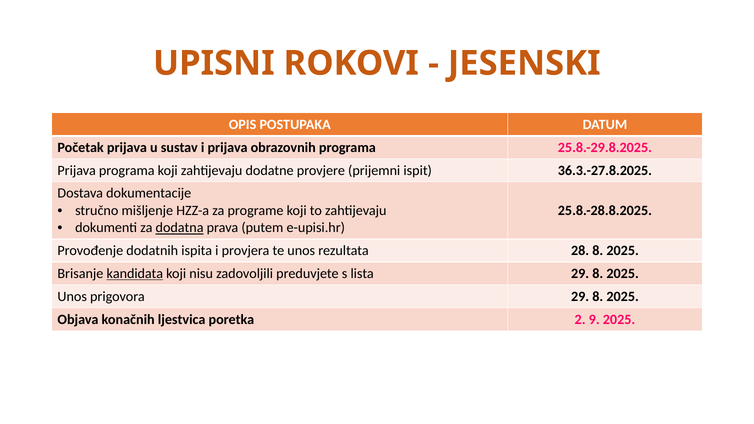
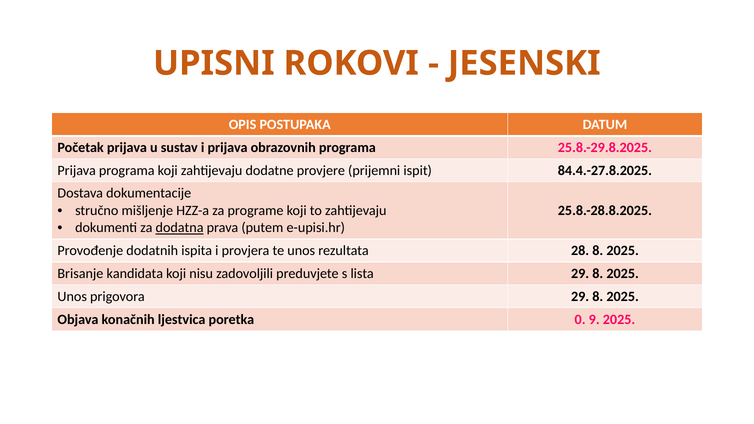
36.3.-27.8.2025: 36.3.-27.8.2025 -> 84.4.-27.8.2025
kandidata underline: present -> none
2: 2 -> 0
